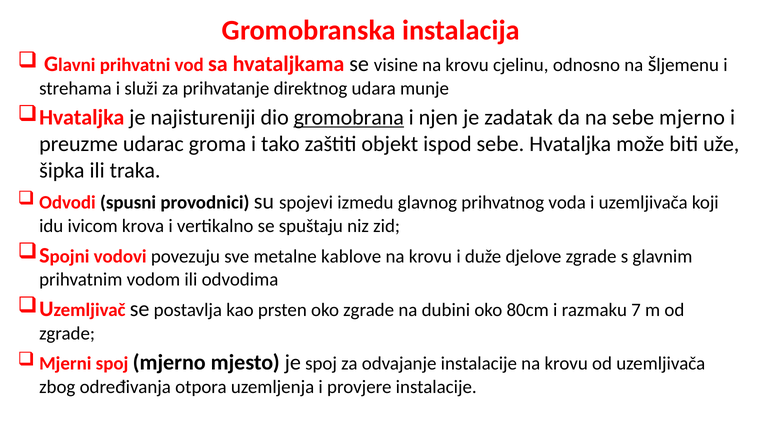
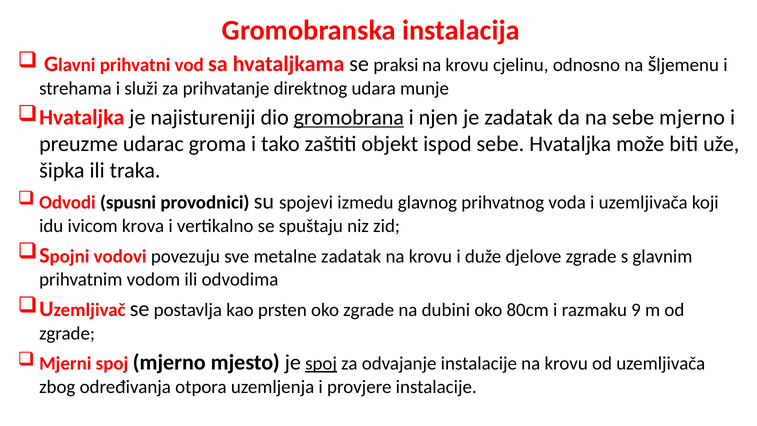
visine: visine -> praksi
metalne kablove: kablove -> zadatak
7: 7 -> 9
spoj at (321, 363) underline: none -> present
